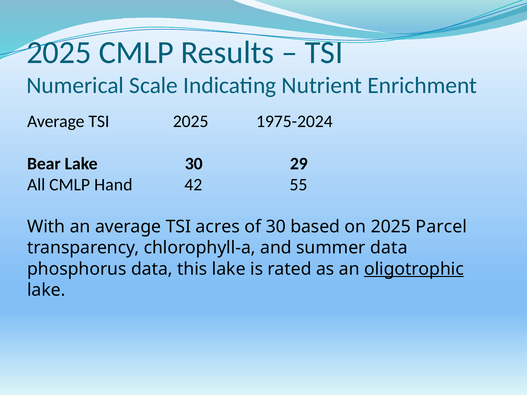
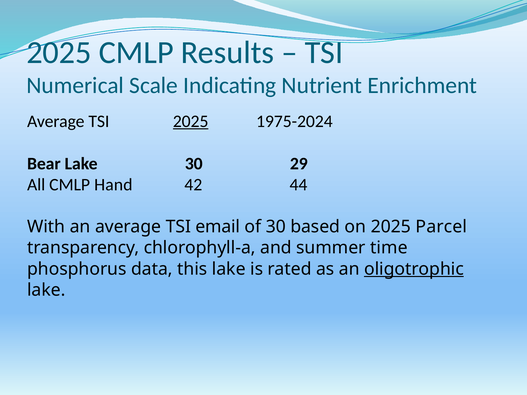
2025 at (191, 121) underline: none -> present
55: 55 -> 44
acres: acres -> email
summer data: data -> time
